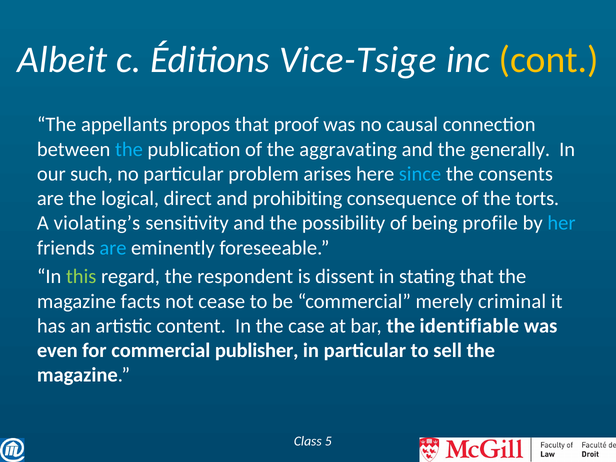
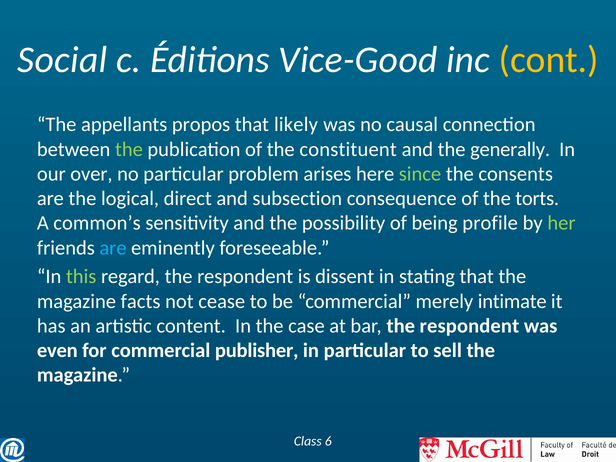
Albeit: Albeit -> Social
Vice-Tsige: Vice-Tsige -> Vice-Good
proof: proof -> likely
the at (129, 149) colour: light blue -> light green
aggravating: aggravating -> constituent
such: such -> over
since colour: light blue -> light green
prohibiting: prohibiting -> subsection
violating’s: violating’s -> common’s
her colour: light blue -> light green
criminal: criminal -> intimate
bar the identifiable: identifiable -> respondent
5: 5 -> 6
